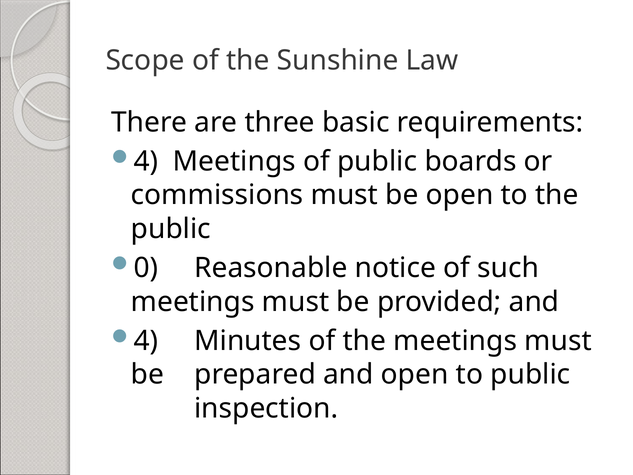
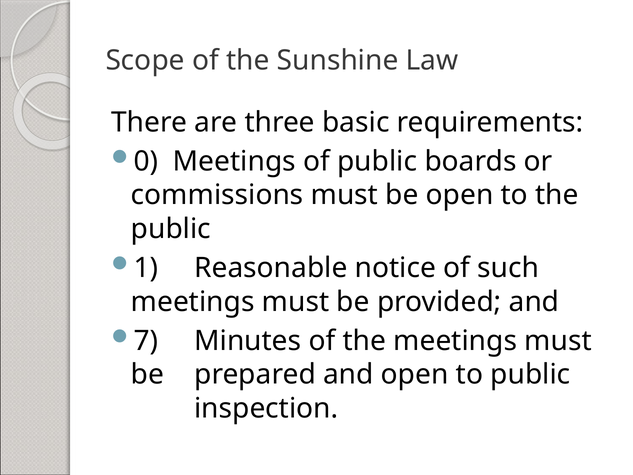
4 at (146, 161): 4 -> 0
0: 0 -> 1
4 at (146, 341): 4 -> 7
